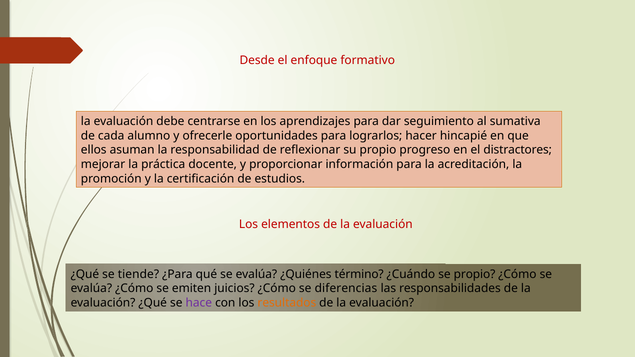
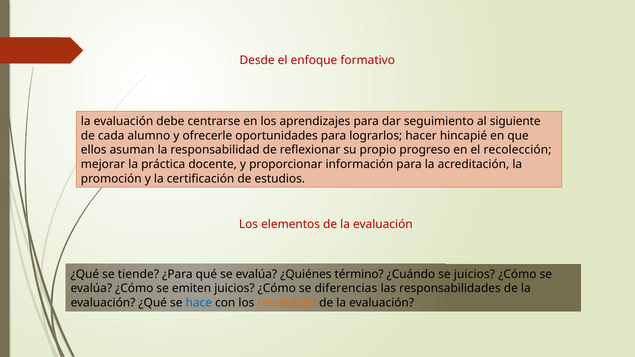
sumativa: sumativa -> siguiente
distractores: distractores -> recolección
se propio: propio -> juicios
hace colour: purple -> blue
